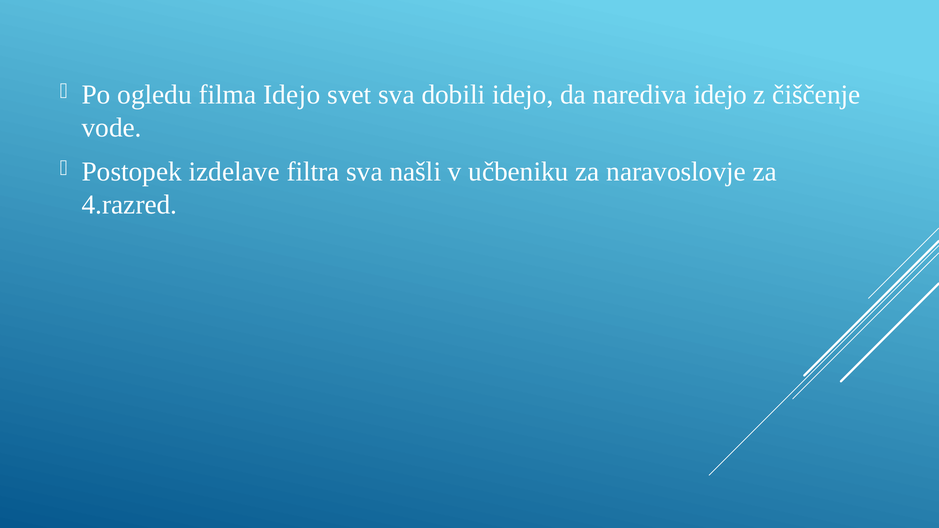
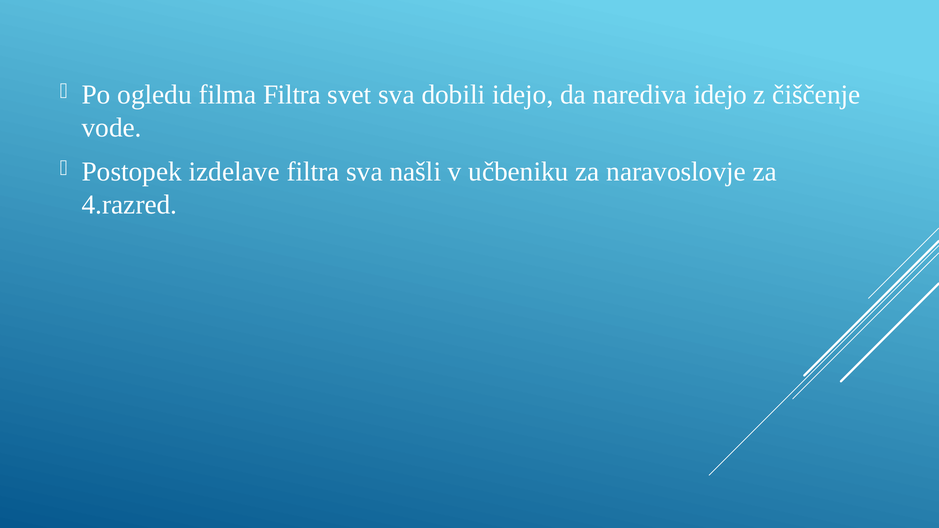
filma Idejo: Idejo -> Filtra
